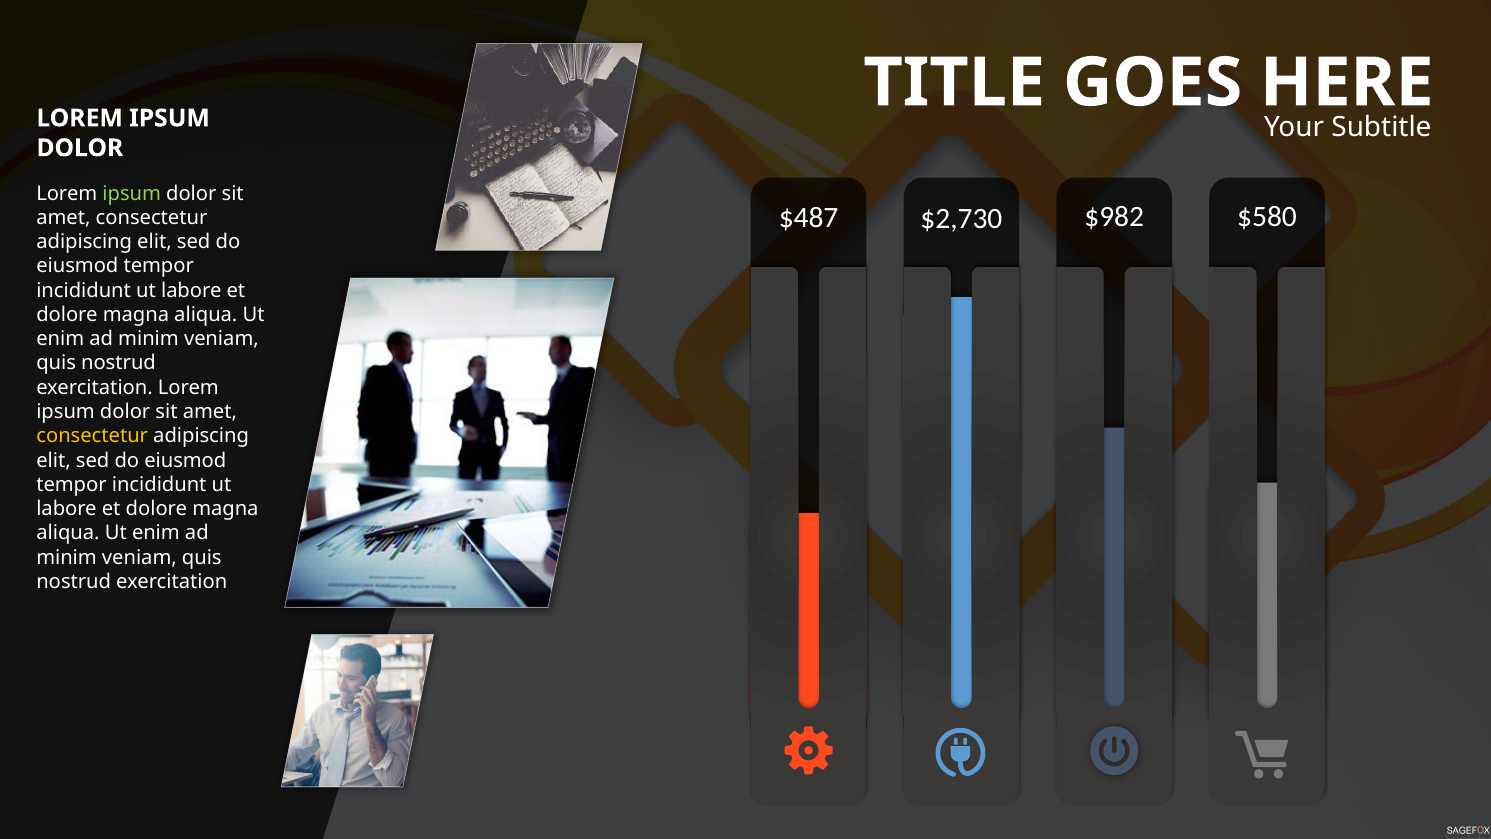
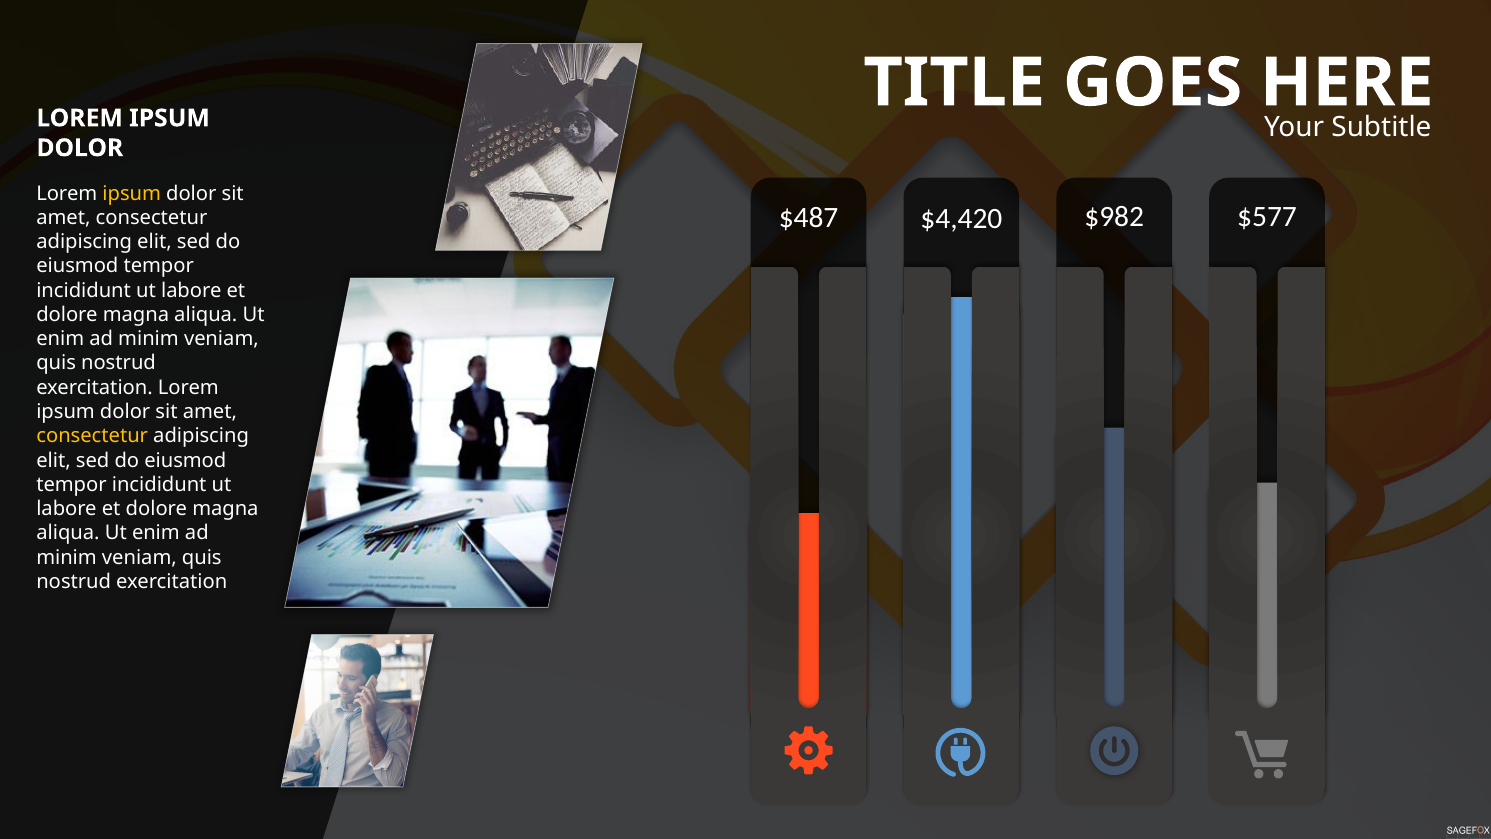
ipsum at (132, 193) colour: light green -> yellow
$2,730: $2,730 -> $4,420
$580: $580 -> $577
